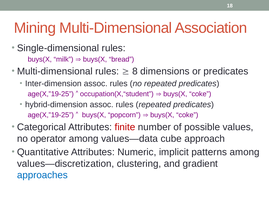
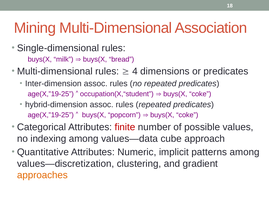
8: 8 -> 4
operator: operator -> indexing
approaches colour: blue -> orange
